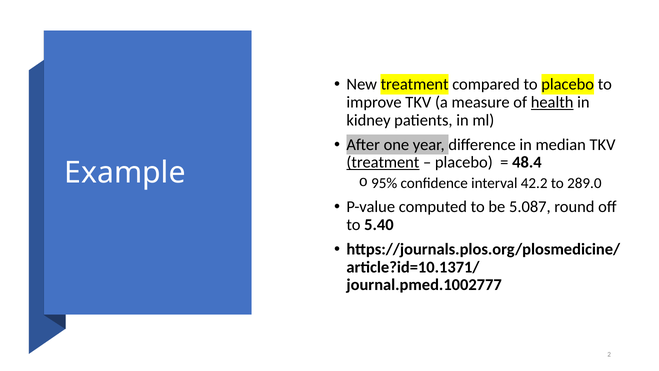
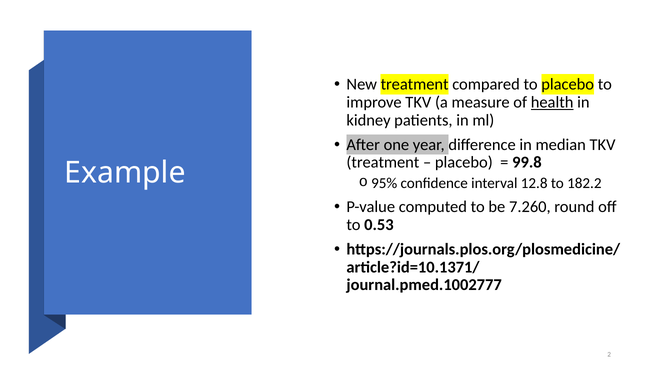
treatment at (383, 162) underline: present -> none
48.4: 48.4 -> 99.8
42.2: 42.2 -> 12.8
289.0: 289.0 -> 182.2
5.087: 5.087 -> 7.260
5.40: 5.40 -> 0.53
